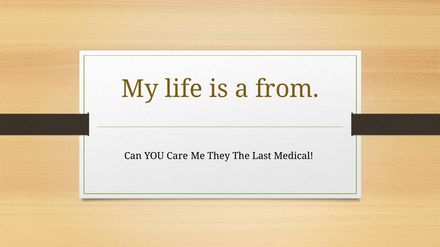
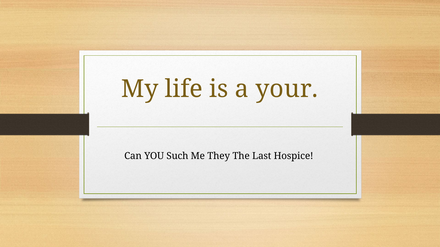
from: from -> your
Care: Care -> Such
Medical: Medical -> Hospice
